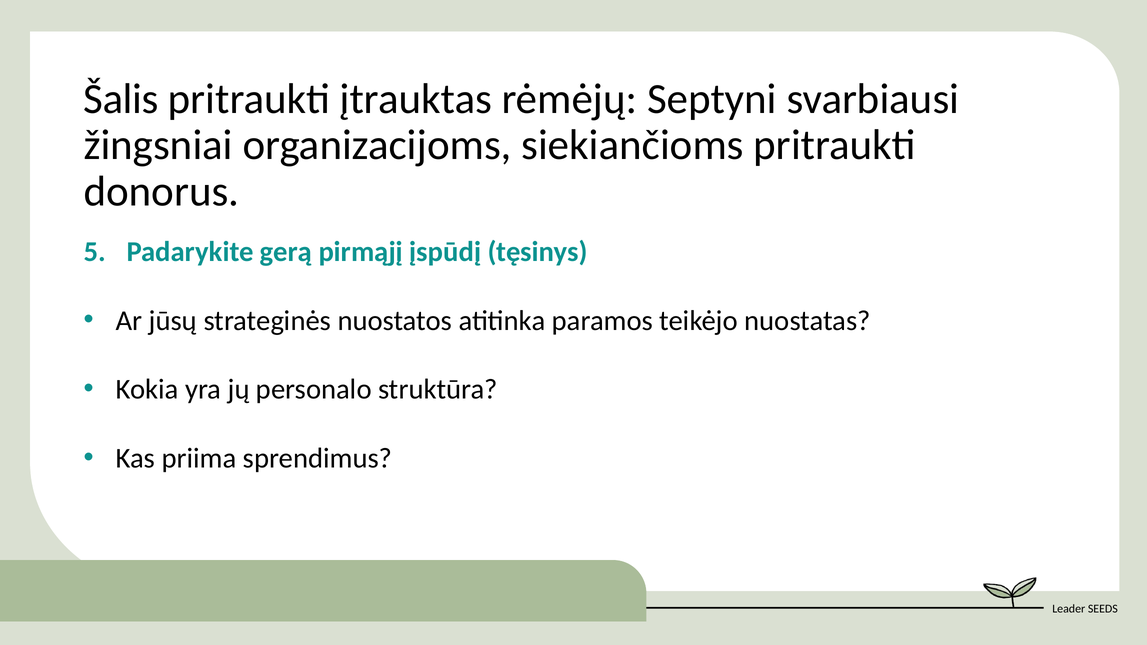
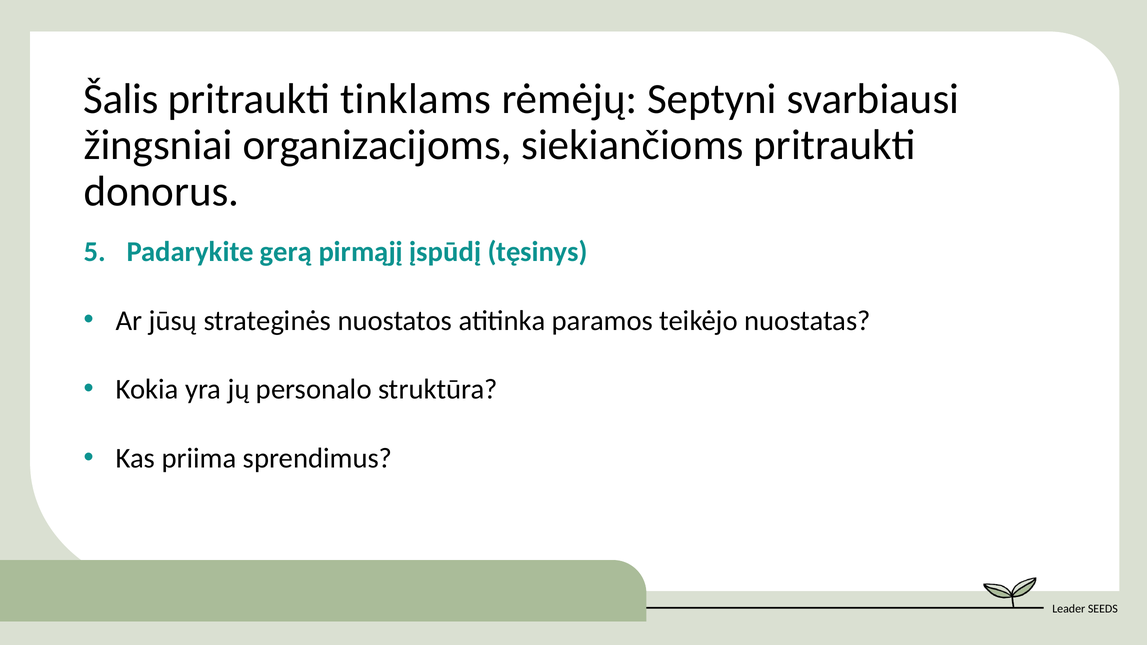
įtrauktas: įtrauktas -> tinklams
